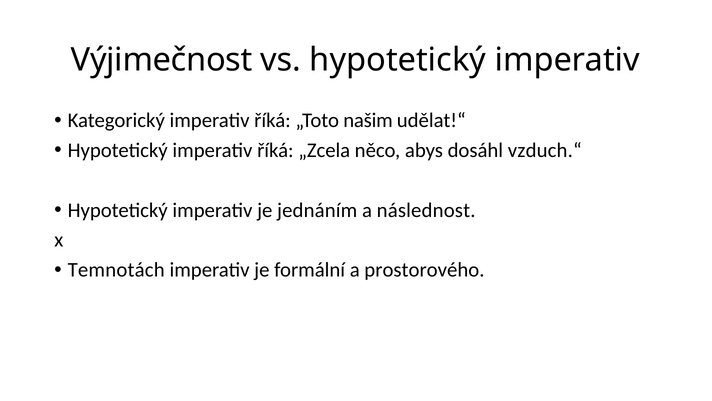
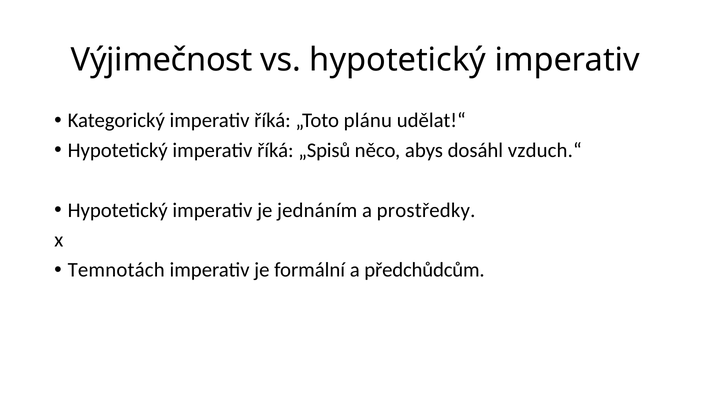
našim: našim -> plánu
„Zcela: „Zcela -> „Spisů
následnost: následnost -> prostředky
prostorového: prostorového -> předchůdcům
